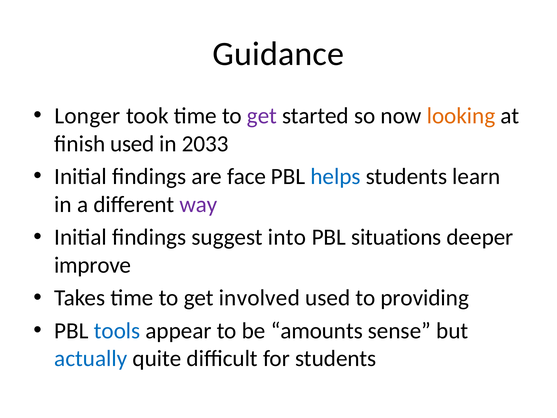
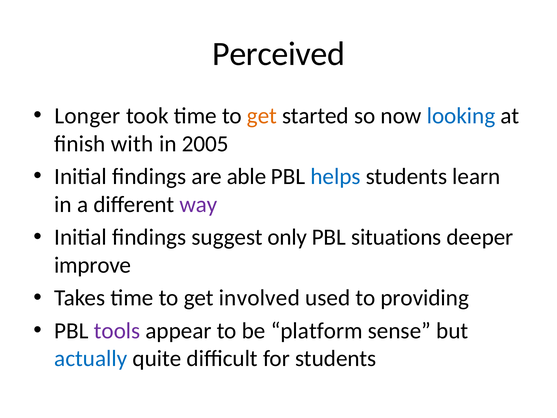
Guidance: Guidance -> Perceived
get at (262, 116) colour: purple -> orange
looking colour: orange -> blue
finish used: used -> with
2033: 2033 -> 2005
face: face -> able
into: into -> only
tools colour: blue -> purple
amounts: amounts -> platform
